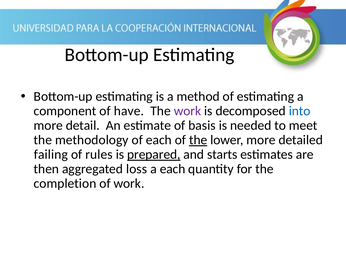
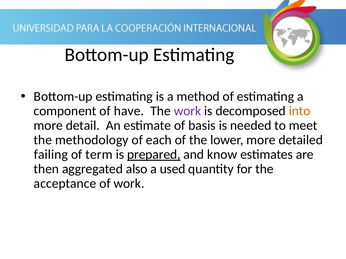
into colour: blue -> orange
the at (198, 140) underline: present -> none
rules: rules -> term
starts: starts -> know
loss: loss -> also
a each: each -> used
completion: completion -> acceptance
